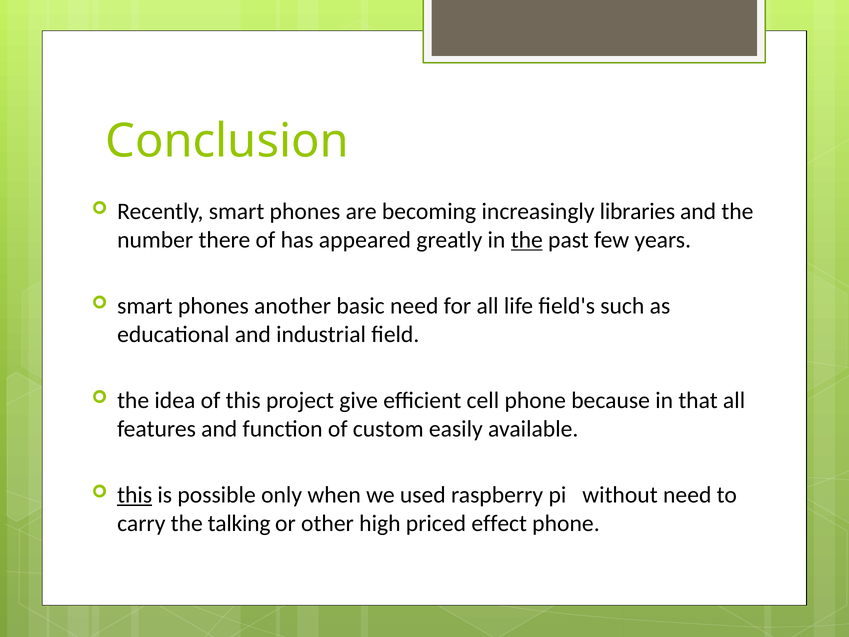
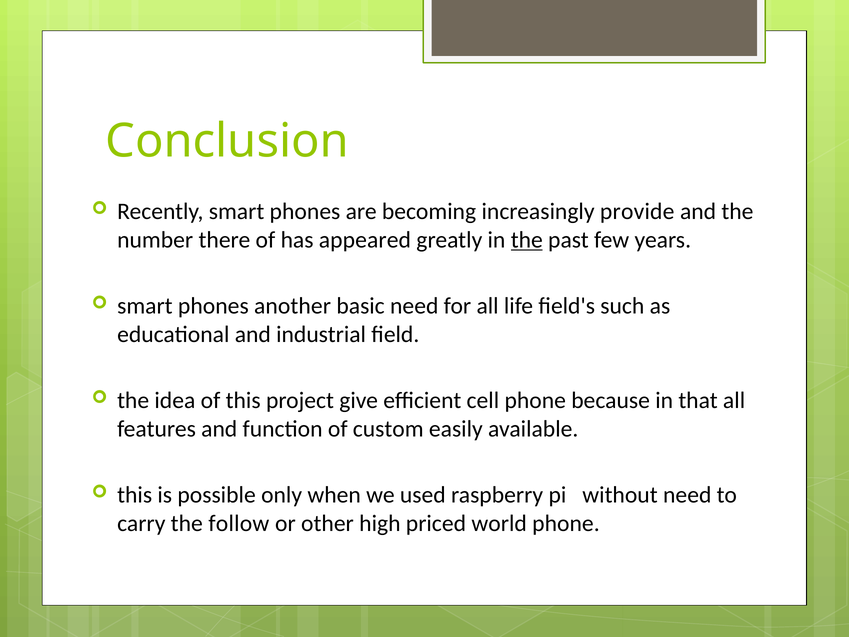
libraries: libraries -> provide
this at (135, 495) underline: present -> none
talking: talking -> follow
effect: effect -> world
